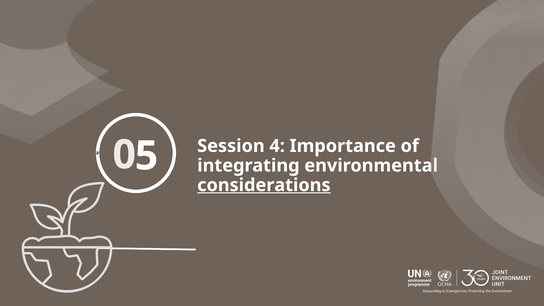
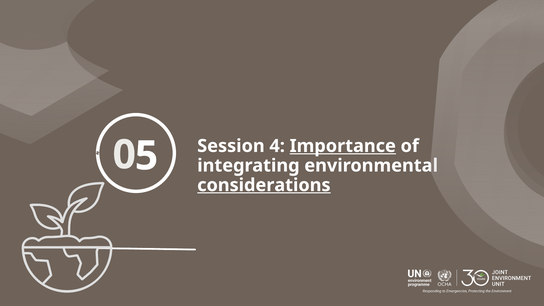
Importance underline: none -> present
